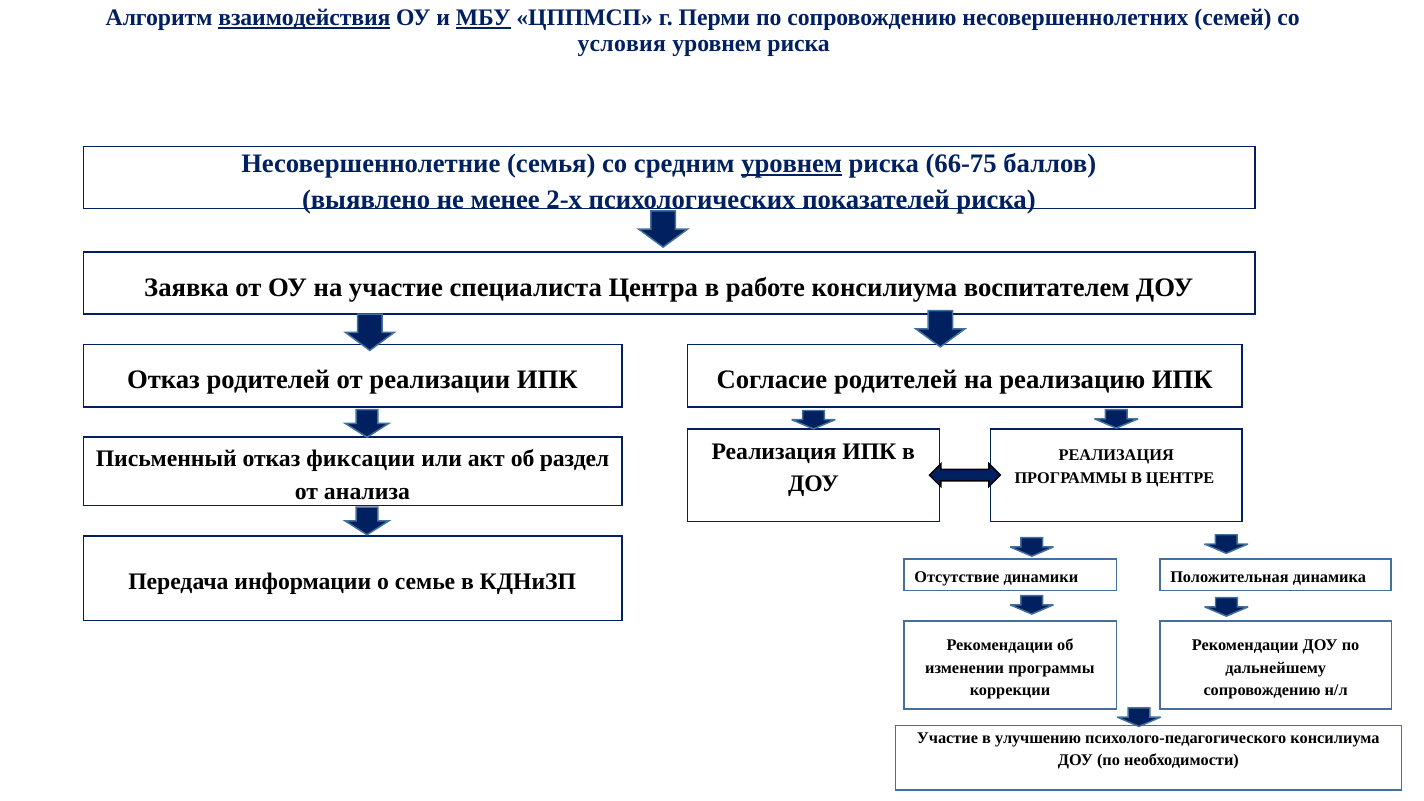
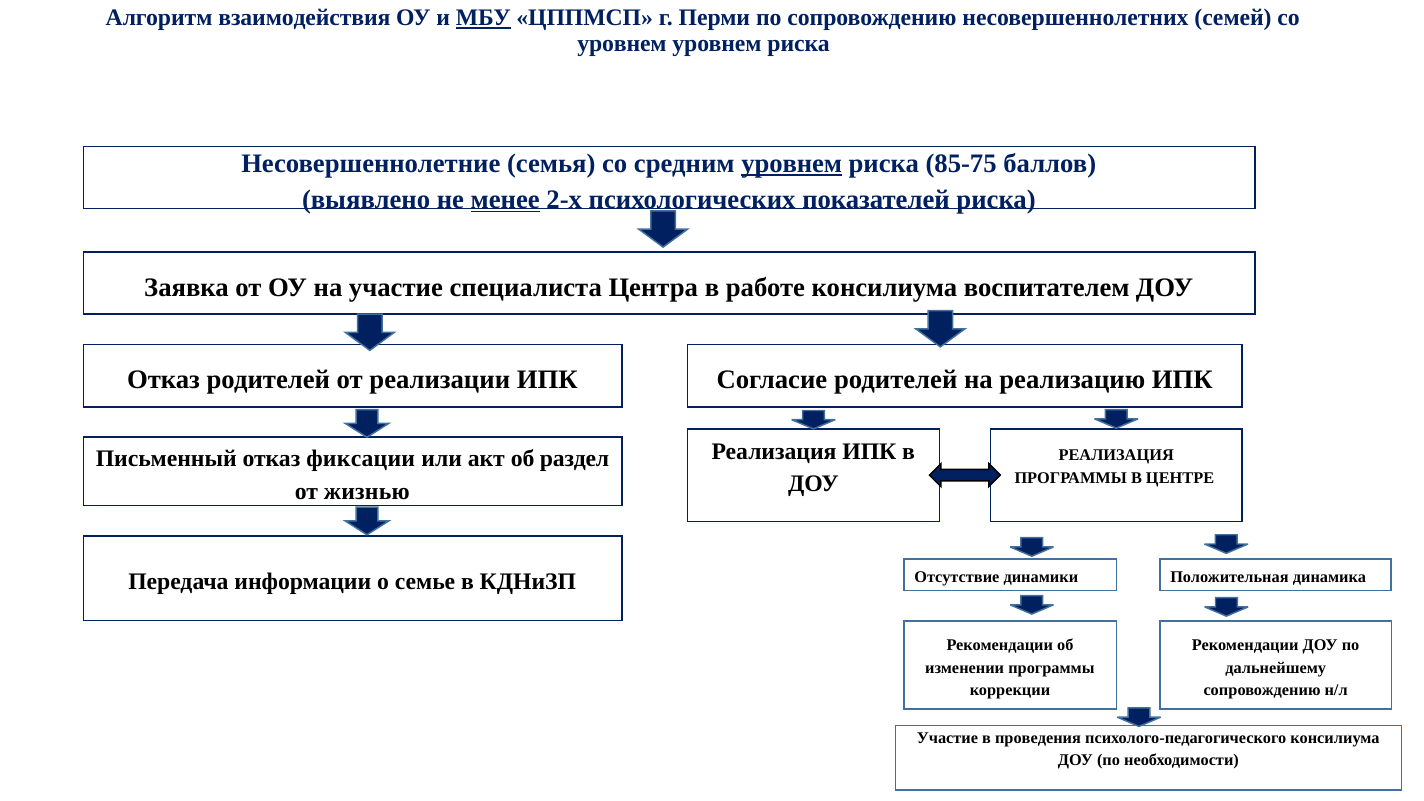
взаимодействия underline: present -> none
условия at (622, 44): условия -> уровнем
66-75: 66-75 -> 85-75
менее underline: none -> present
анализа: анализа -> жизнью
улучшению: улучшению -> проведения
